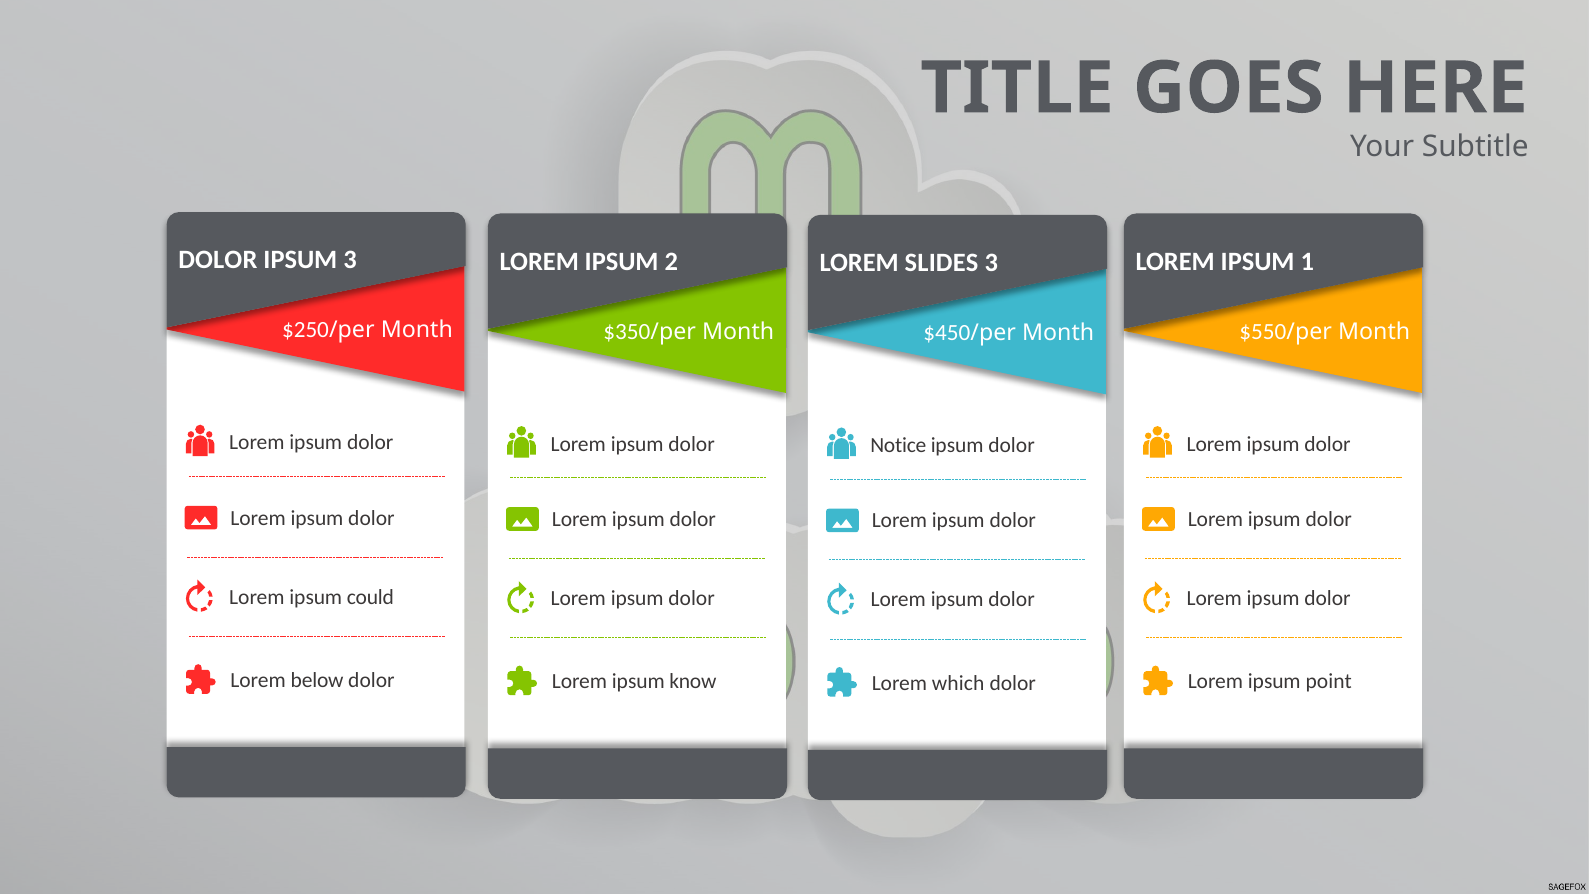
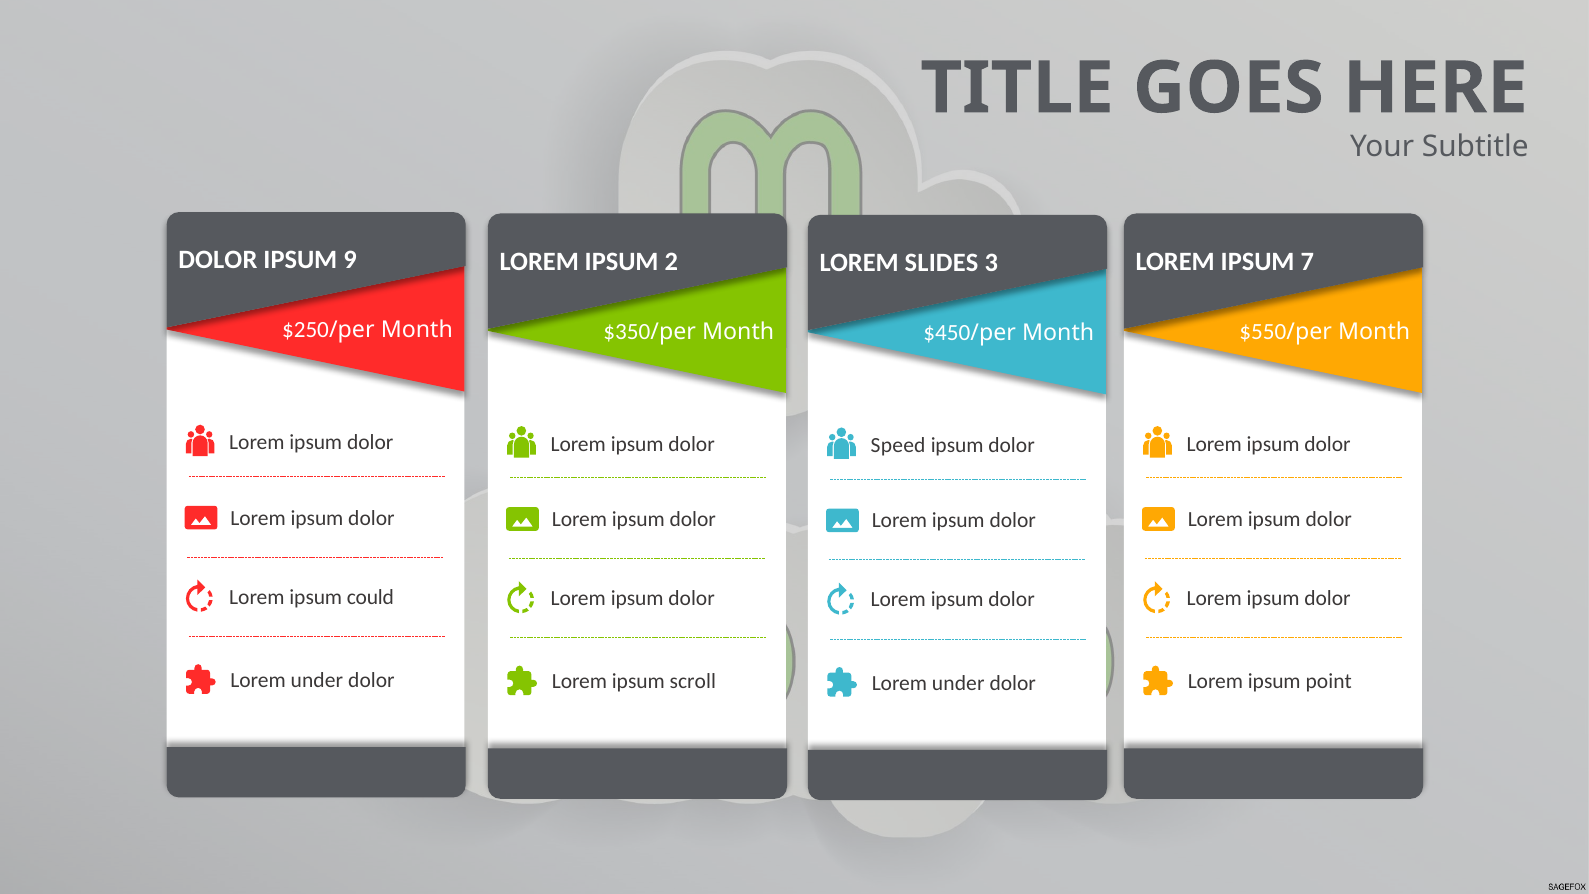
IPSUM 3: 3 -> 9
1: 1 -> 7
Notice: Notice -> Speed
below at (317, 680): below -> under
know: know -> scroll
which at (958, 683): which -> under
